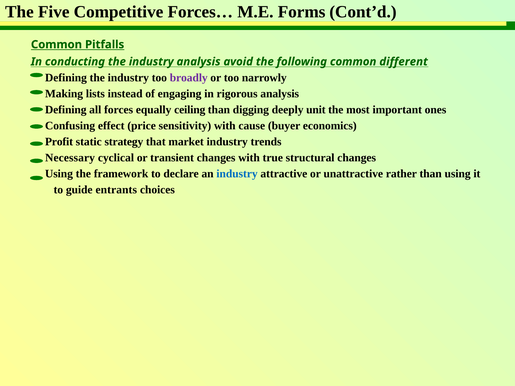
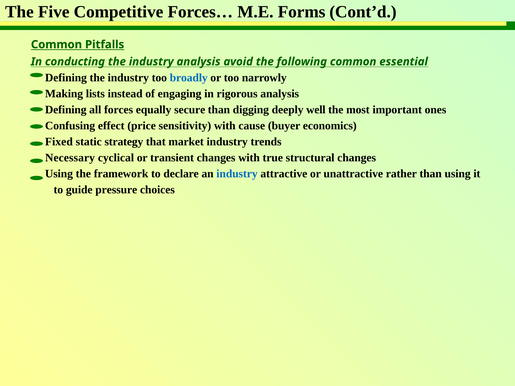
different: different -> essential
broadly colour: purple -> blue
ceiling: ceiling -> secure
unit: unit -> well
Profit: Profit -> Fixed
entrants: entrants -> pressure
